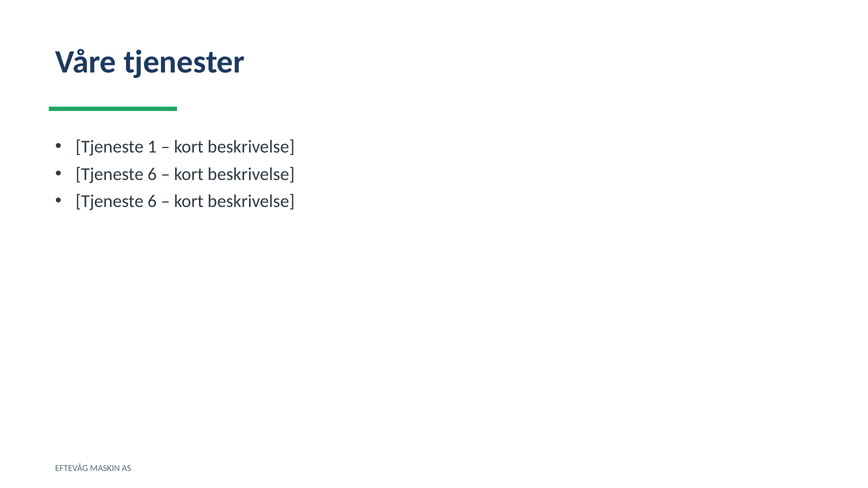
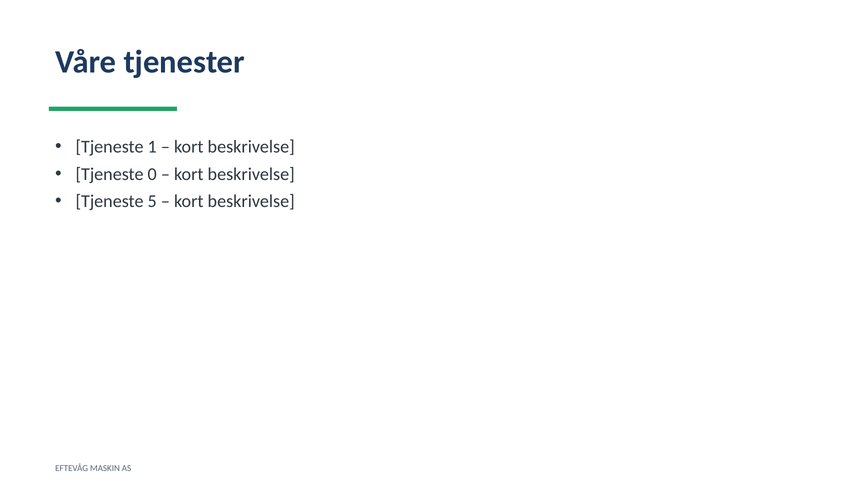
6 at (152, 174): 6 -> 0
6 at (152, 201): 6 -> 5
